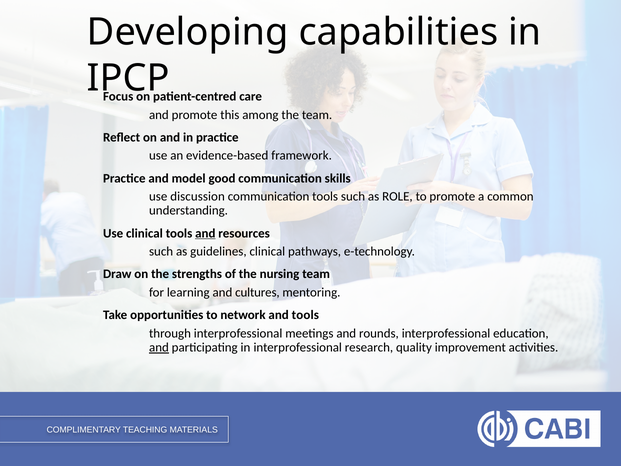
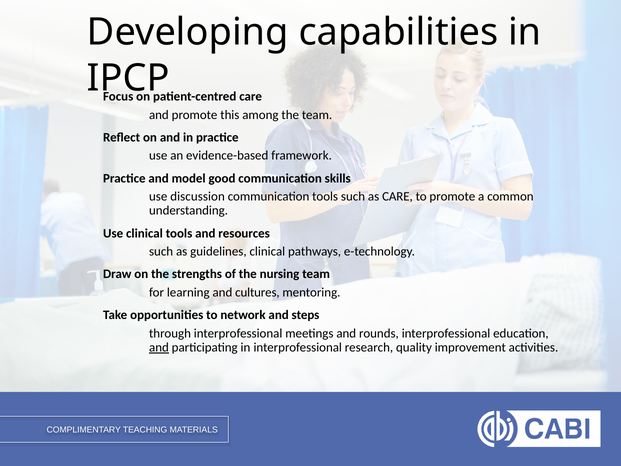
as ROLE: ROLE -> CARE
and at (205, 233) underline: present -> none
and tools: tools -> steps
